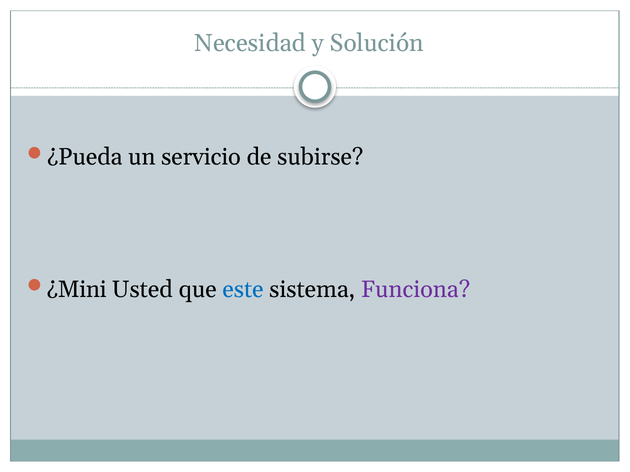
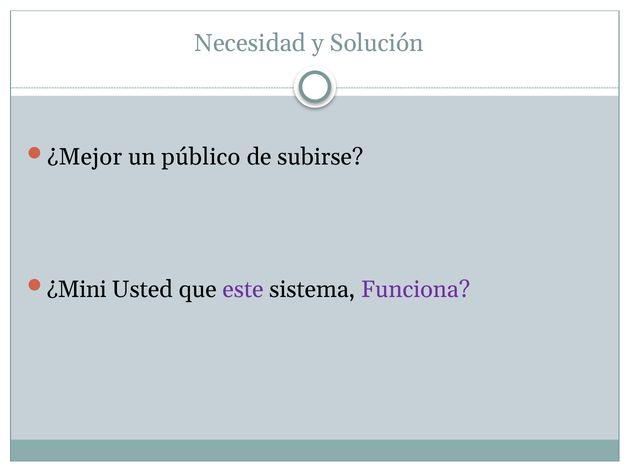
¿Pueda: ¿Pueda -> ¿Mejor
servicio: servicio -> público
este colour: blue -> purple
